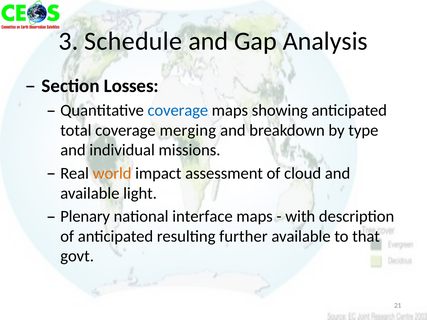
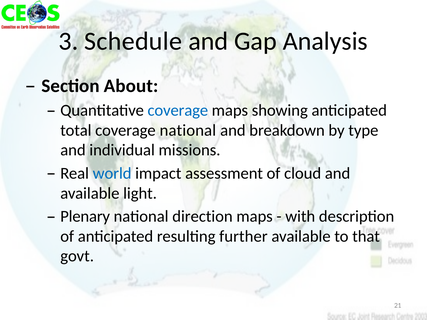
Losses: Losses -> About
coverage merging: merging -> national
world colour: orange -> blue
interface: interface -> direction
